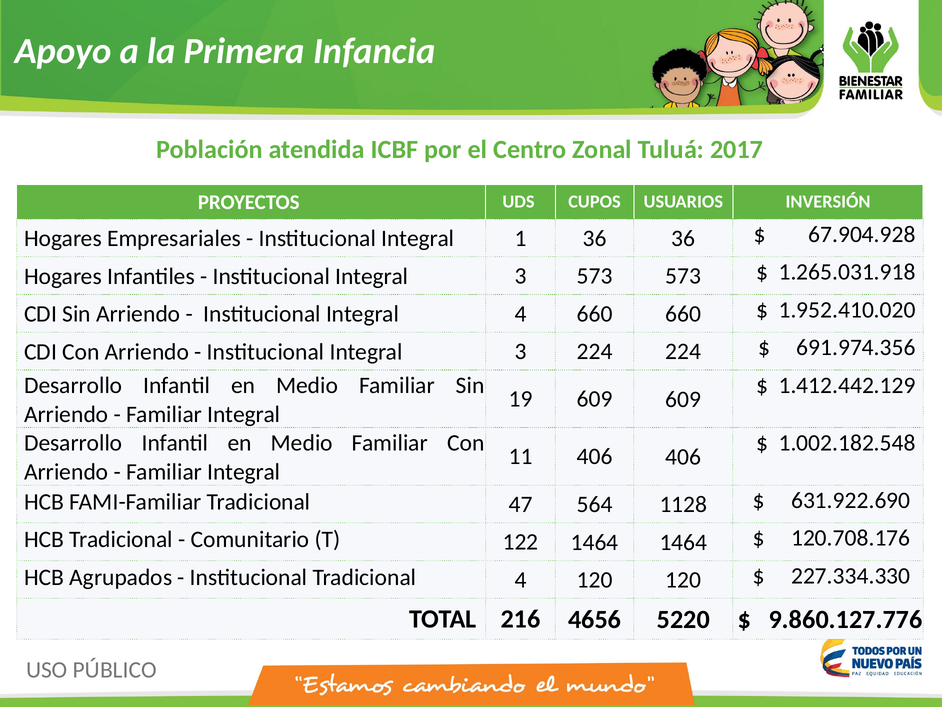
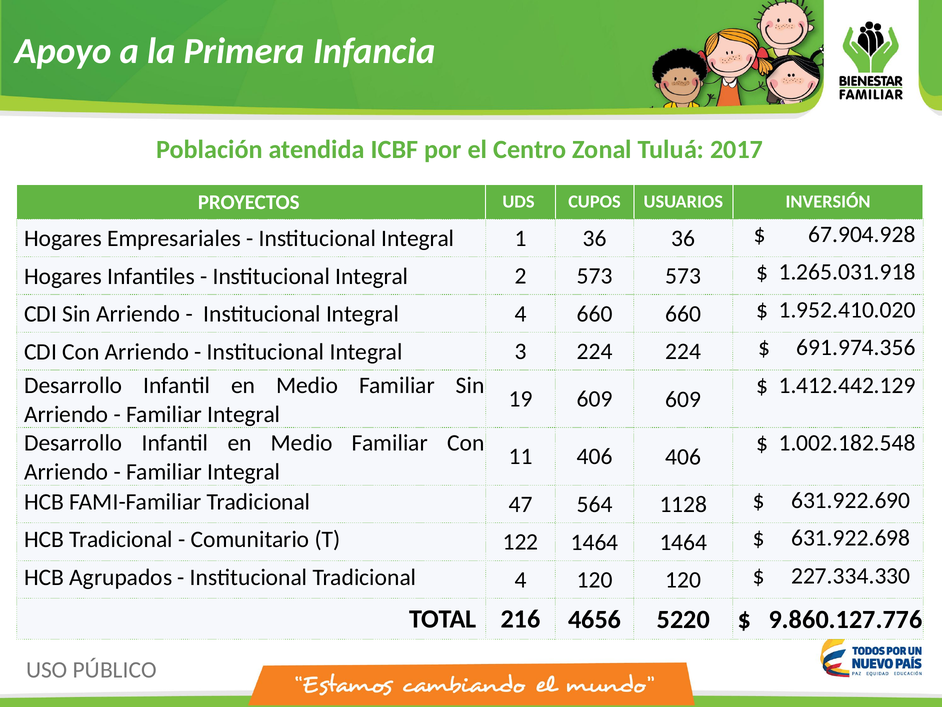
3 at (520, 276): 3 -> 2
120.708.176: 120.708.176 -> 631.922.698
